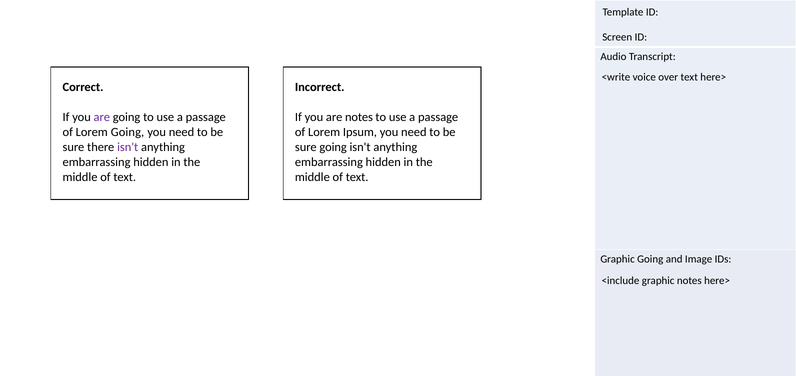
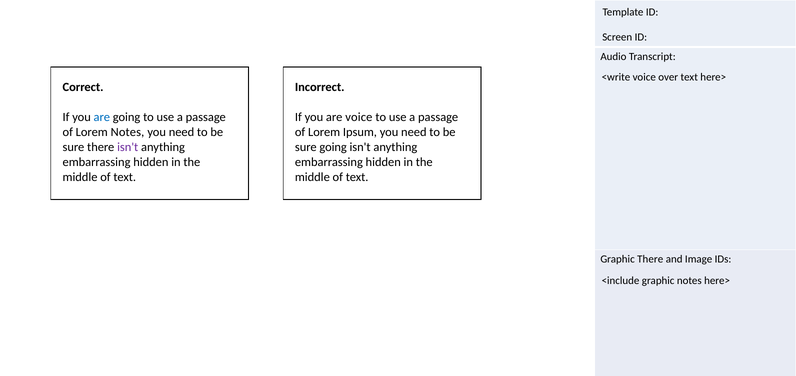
are at (102, 117) colour: purple -> blue
are notes: notes -> voice
Lorem Going: Going -> Notes
Graphic Going: Going -> There
